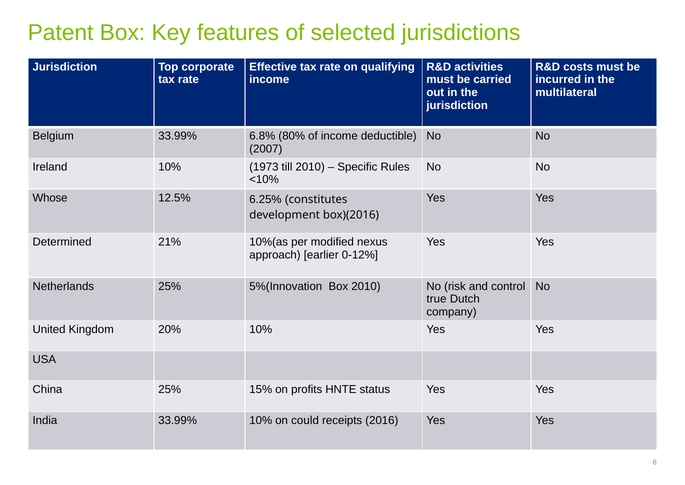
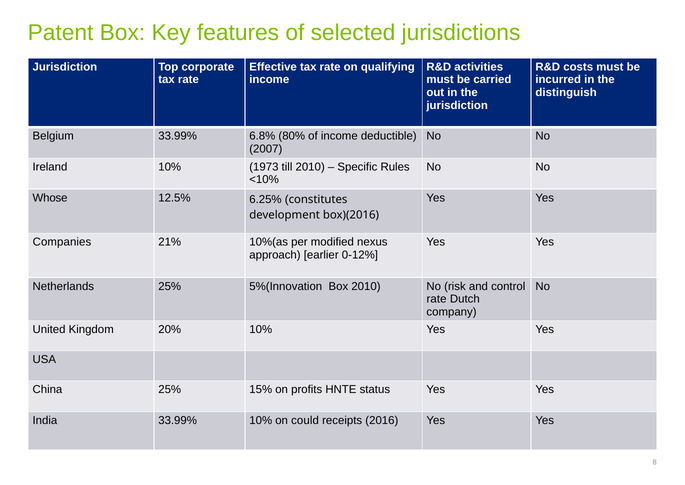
multilateral: multilateral -> distinguish
Determined: Determined -> Companies
true at (437, 299): true -> rate
